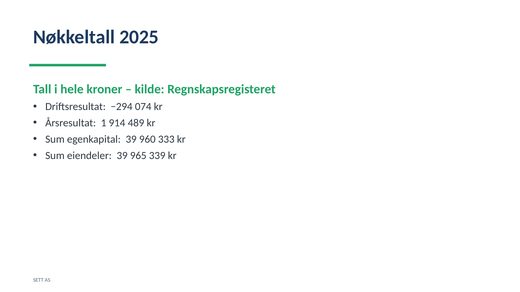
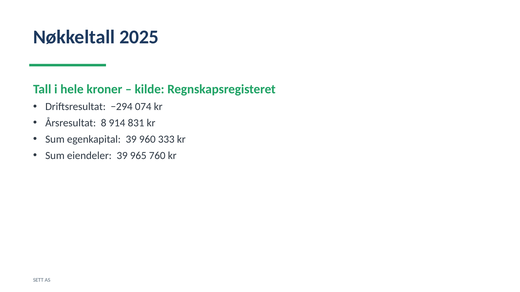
1: 1 -> 8
489: 489 -> 831
339: 339 -> 760
